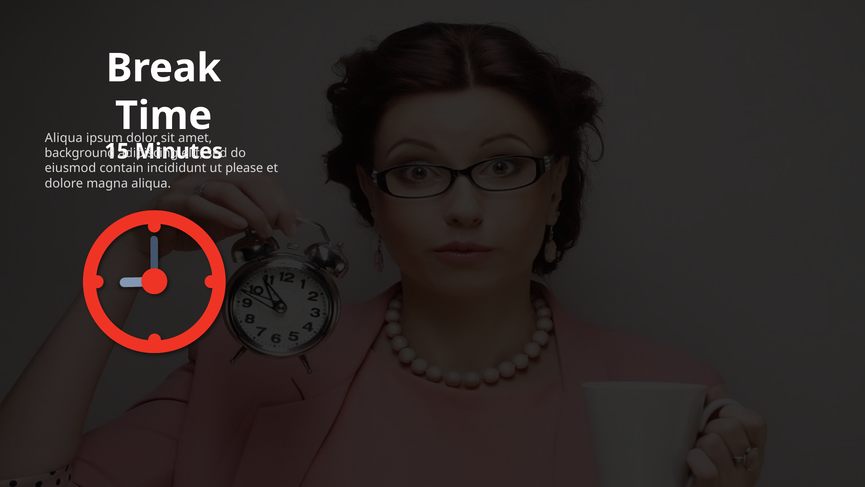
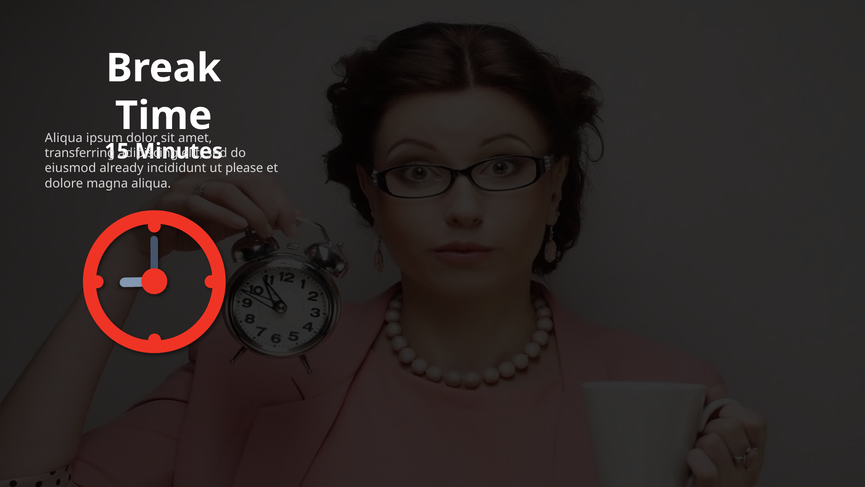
background: background -> transferring
contain: contain -> already
